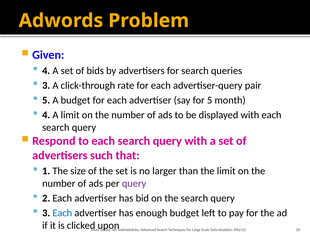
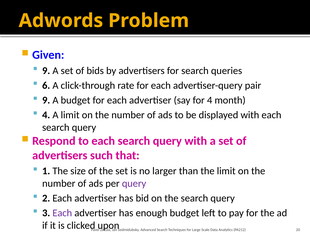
4 at (46, 71): 4 -> 9
3 at (46, 86): 3 -> 6
5 at (46, 100): 5 -> 9
for 5: 5 -> 4
Each at (62, 213) colour: blue -> purple
